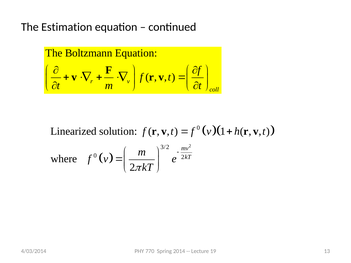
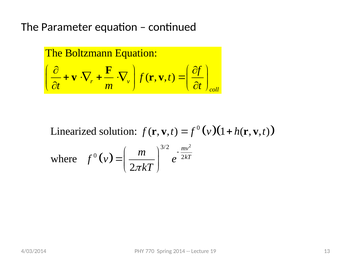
Estimation: Estimation -> Parameter
